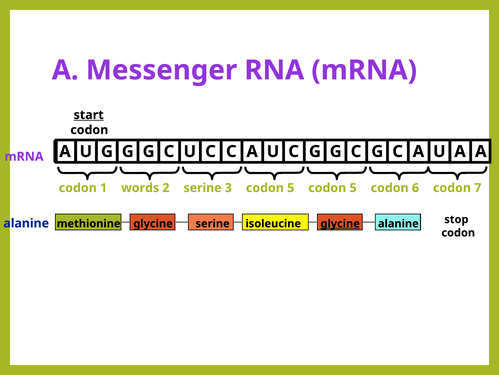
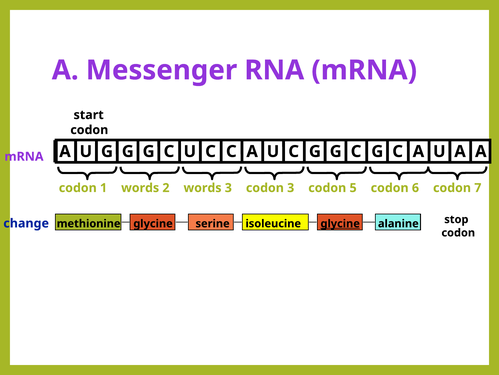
start underline: present -> none
2 serine: serine -> words
3 codon 5: 5 -> 3
alanine at (26, 223): alanine -> change
